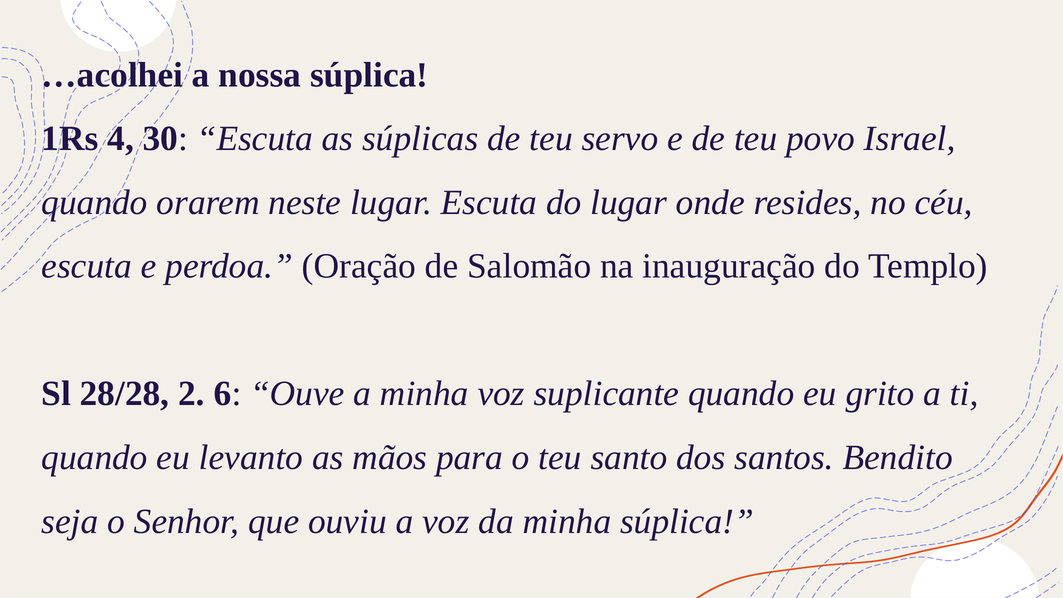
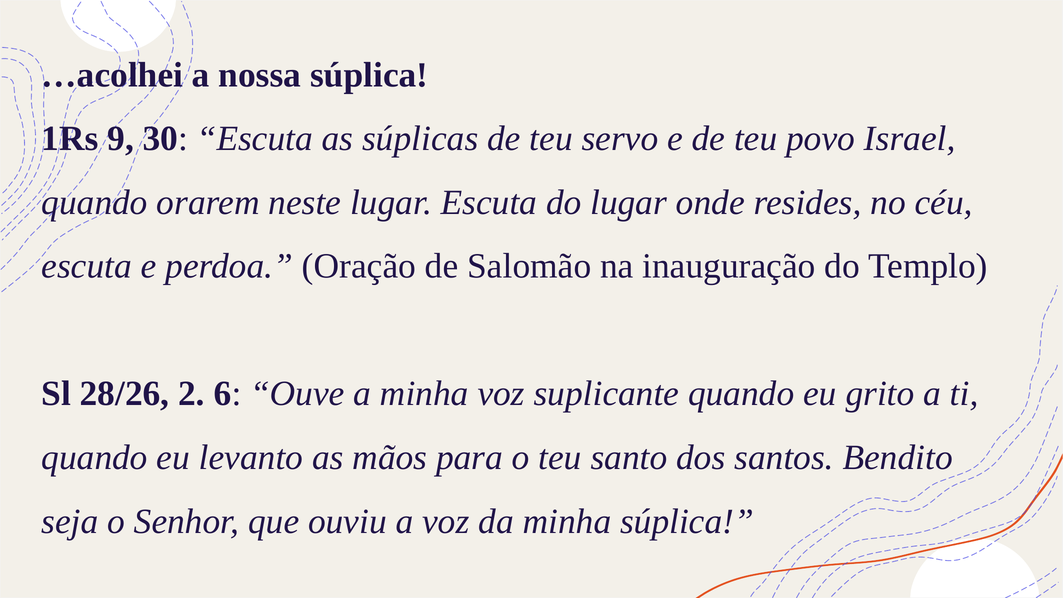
4: 4 -> 9
28/28: 28/28 -> 28/26
